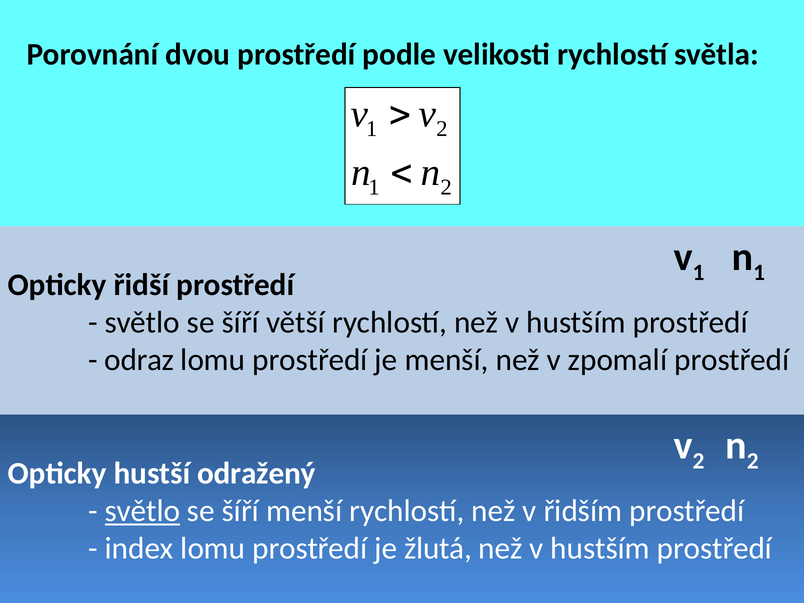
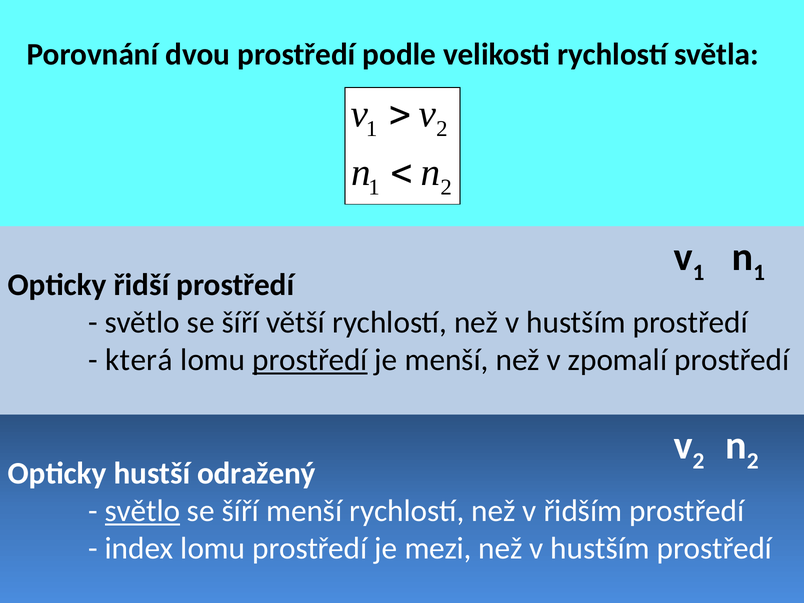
odraz: odraz -> která
prostředí at (310, 360) underline: none -> present
žlutá: žlutá -> mezi
